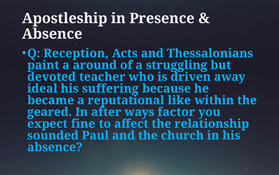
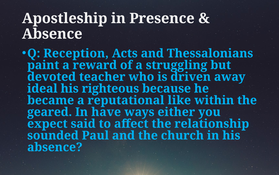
around: around -> reward
suffering: suffering -> righteous
after: after -> have
factor: factor -> either
fine: fine -> said
